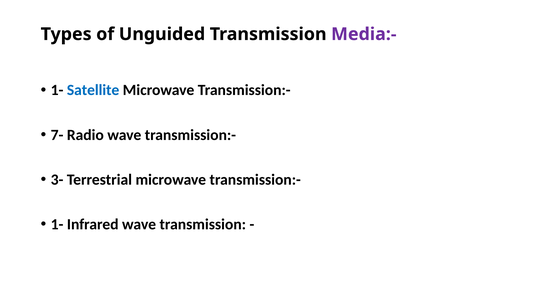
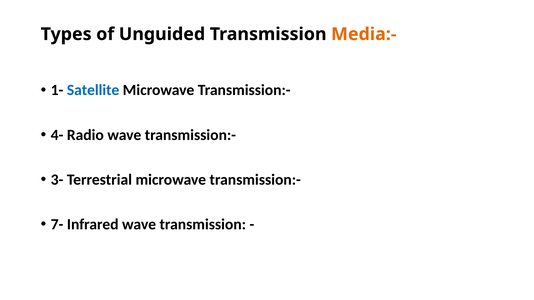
Media:- colour: purple -> orange
7-: 7- -> 4-
1- at (57, 225): 1- -> 7-
